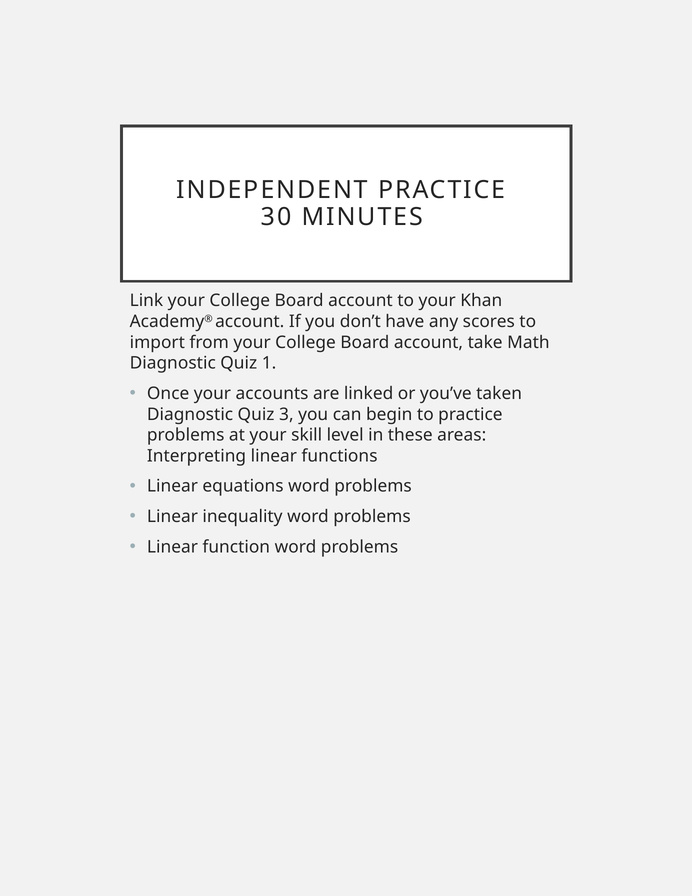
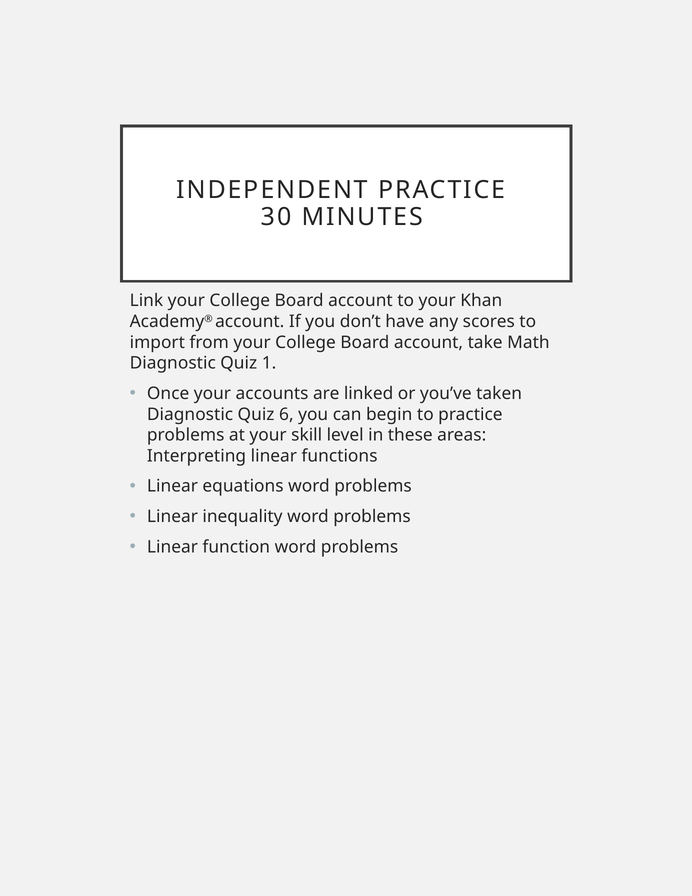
3: 3 -> 6
